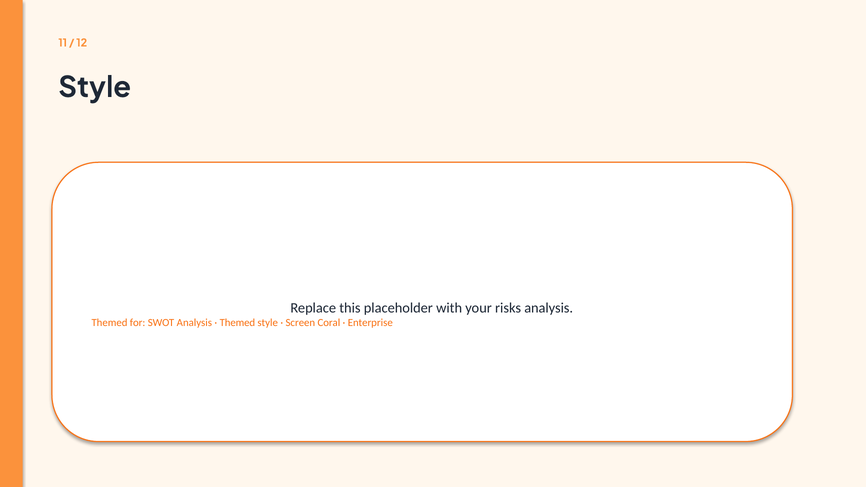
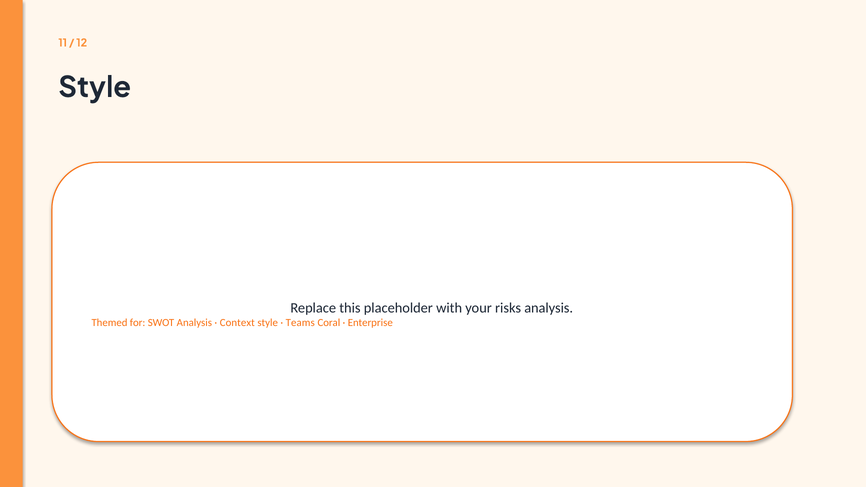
Themed at (237, 323): Themed -> Context
Screen: Screen -> Teams
